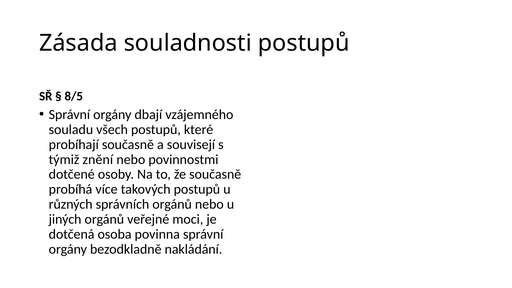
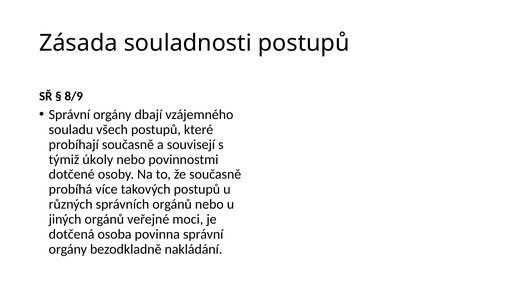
8/5: 8/5 -> 8/9
znění: znění -> úkoly
